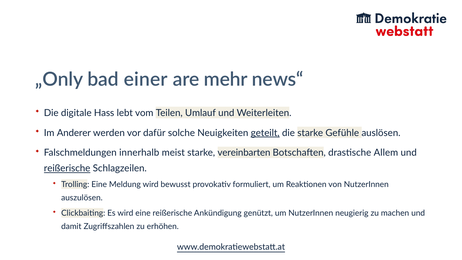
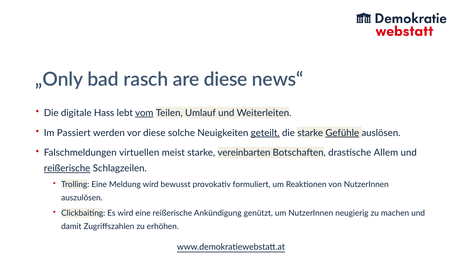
einer: einer -> rasch
are mehr: mehr -> diese
vom underline: none -> present
Anderer: Anderer -> Passiert
vor dafür: dafür -> diese
Gefühle underline: none -> present
innerhalb: innerhalb -> virtuellen
